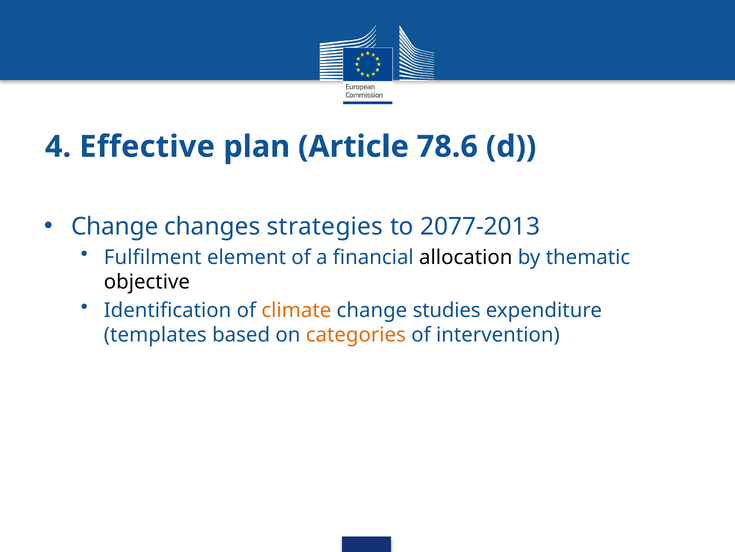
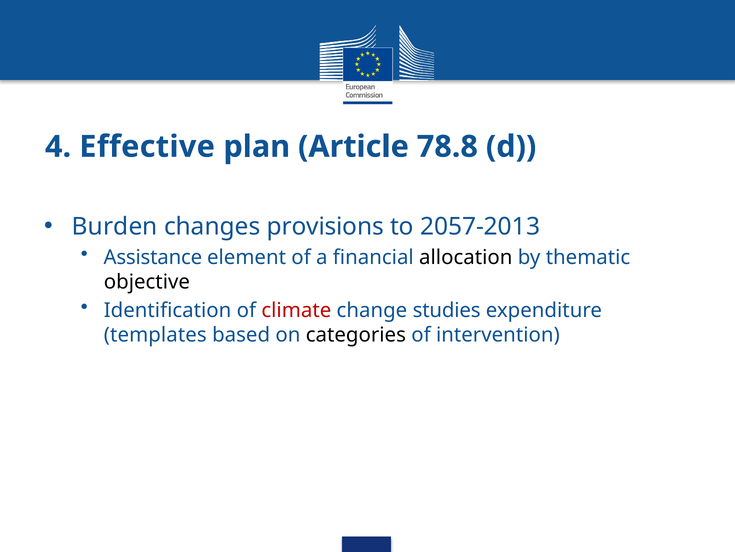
78.6: 78.6 -> 78.8
Change at (115, 226): Change -> Burden
strategies: strategies -> provisions
2077-2013: 2077-2013 -> 2057-2013
Fulfilment: Fulfilment -> Assistance
climate colour: orange -> red
categories colour: orange -> black
